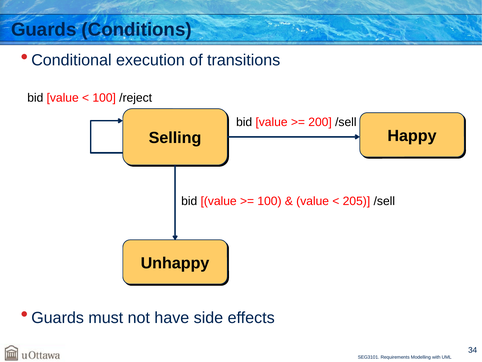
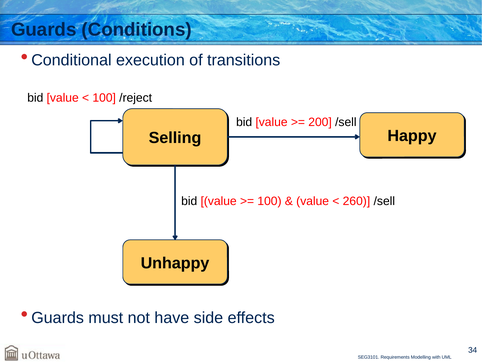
205: 205 -> 260
